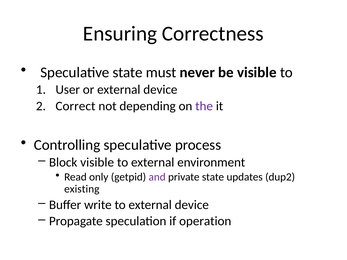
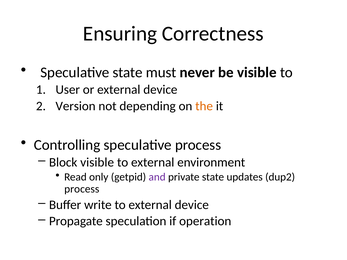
Correct: Correct -> Version
the colour: purple -> orange
existing at (82, 189): existing -> process
